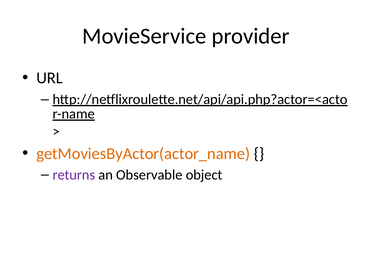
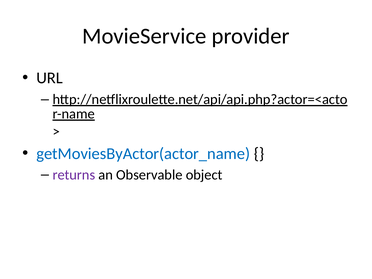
getMoviesByActor(actor_name colour: orange -> blue
